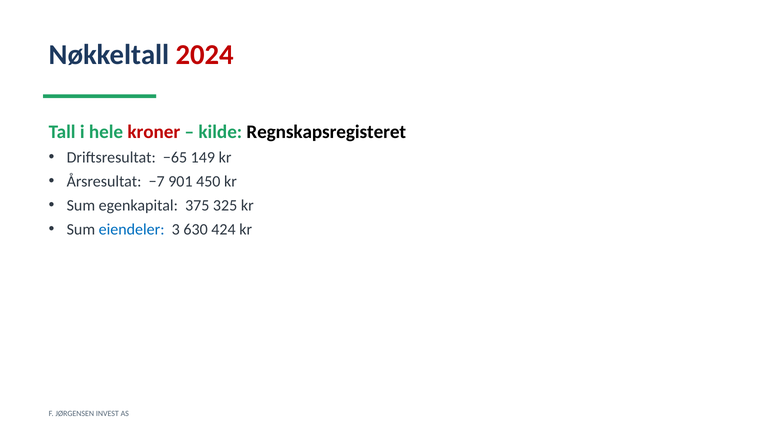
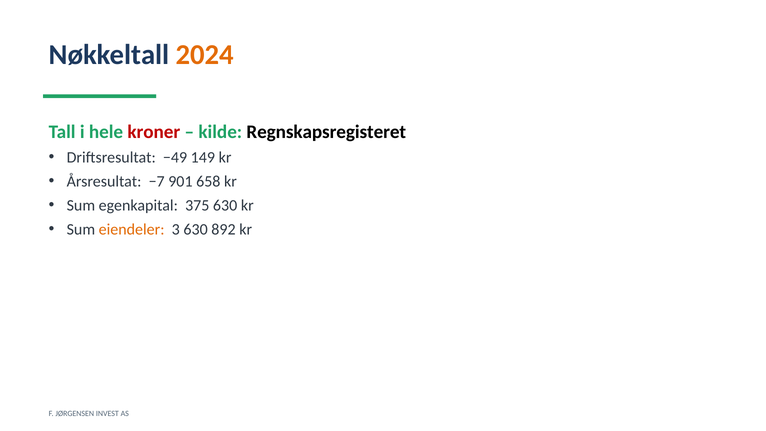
2024 colour: red -> orange
−65: −65 -> −49
450: 450 -> 658
375 325: 325 -> 630
eiendeler colour: blue -> orange
424: 424 -> 892
